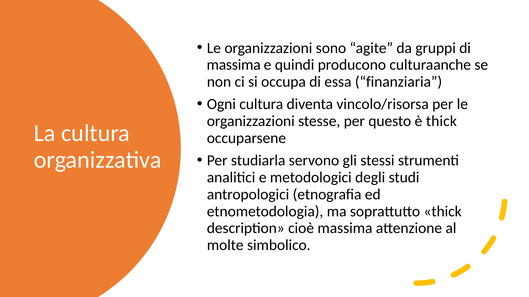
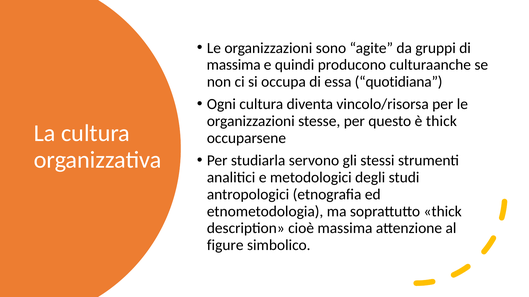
finanziaria: finanziaria -> quotidiana
molte: molte -> figure
